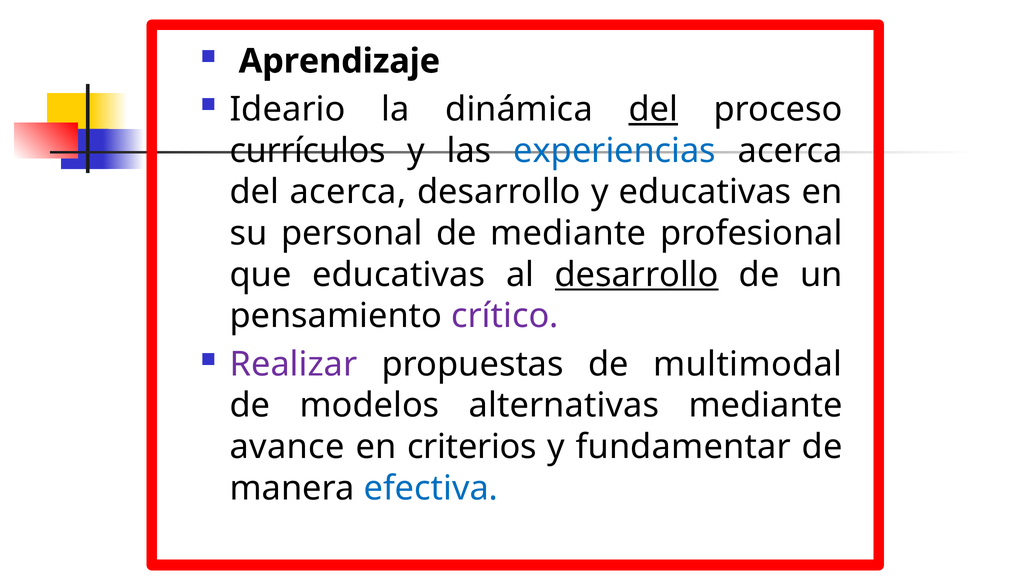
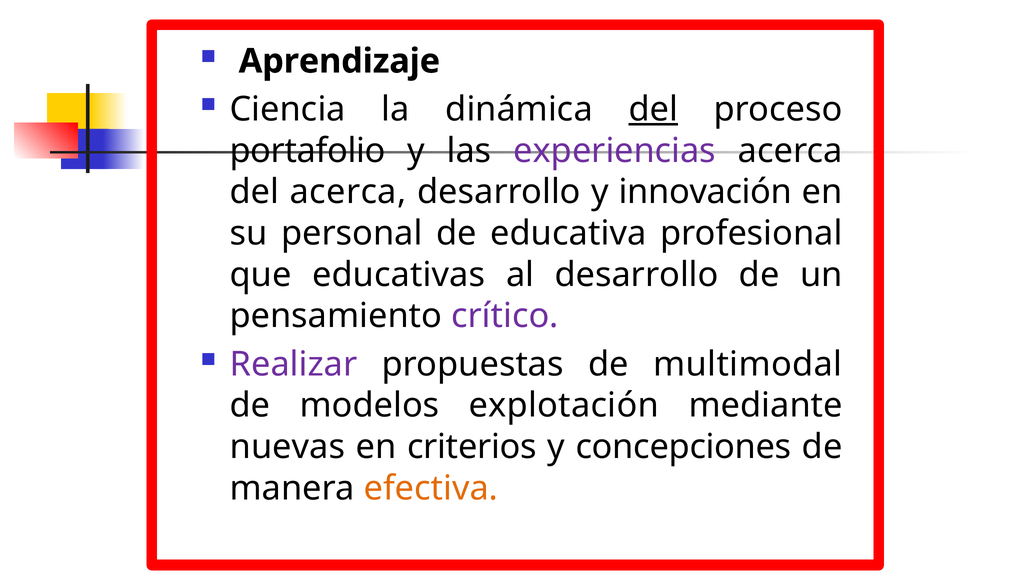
Ideario: Ideario -> Ciencia
currículos: currículos -> portafolio
experiencias colour: blue -> purple
y educativas: educativas -> innovación
de mediante: mediante -> educativa
desarrollo at (637, 275) underline: present -> none
alternativas: alternativas -> explotación
avance: avance -> nuevas
fundamentar: fundamentar -> concepciones
efectiva colour: blue -> orange
